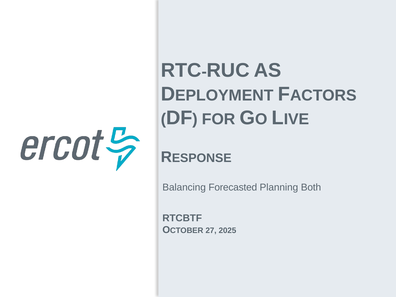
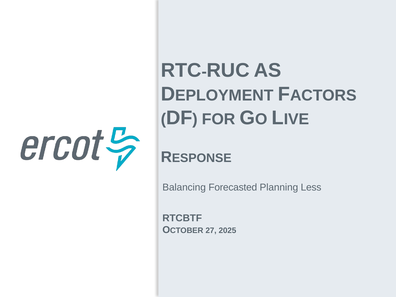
Both: Both -> Less
